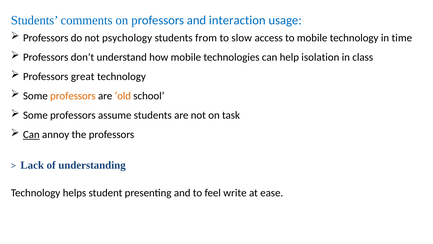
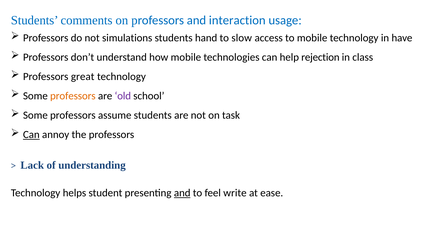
psychology: psychology -> simulations
from: from -> hand
time: time -> have
isolation: isolation -> rejection
old colour: orange -> purple
and at (182, 193) underline: none -> present
